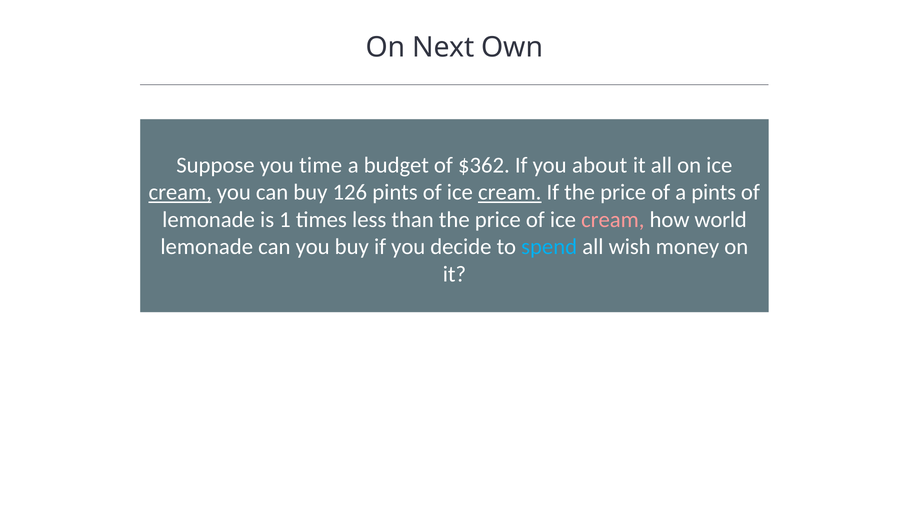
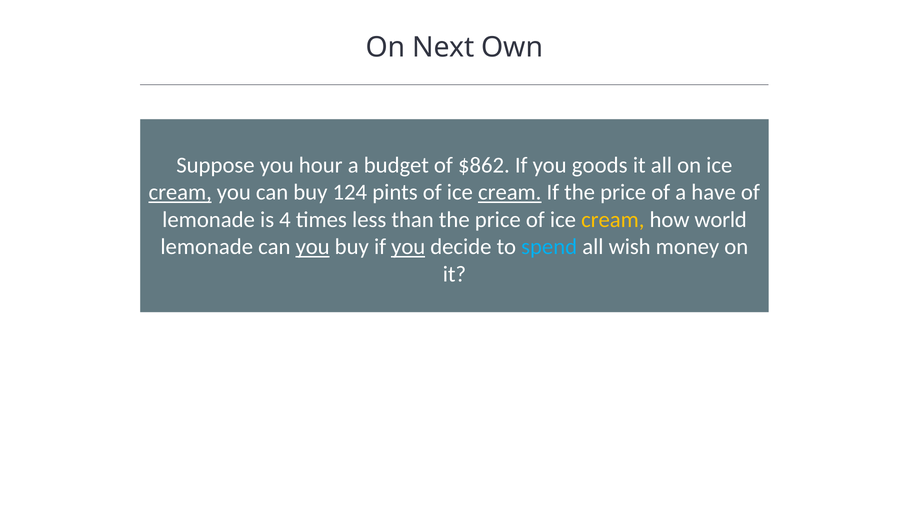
time: time -> hour
$362: $362 -> $862
about: about -> goods
126: 126 -> 124
a pints: pints -> have
1: 1 -> 4
cream at (613, 220) colour: pink -> yellow
you at (313, 247) underline: none -> present
you at (408, 247) underline: none -> present
